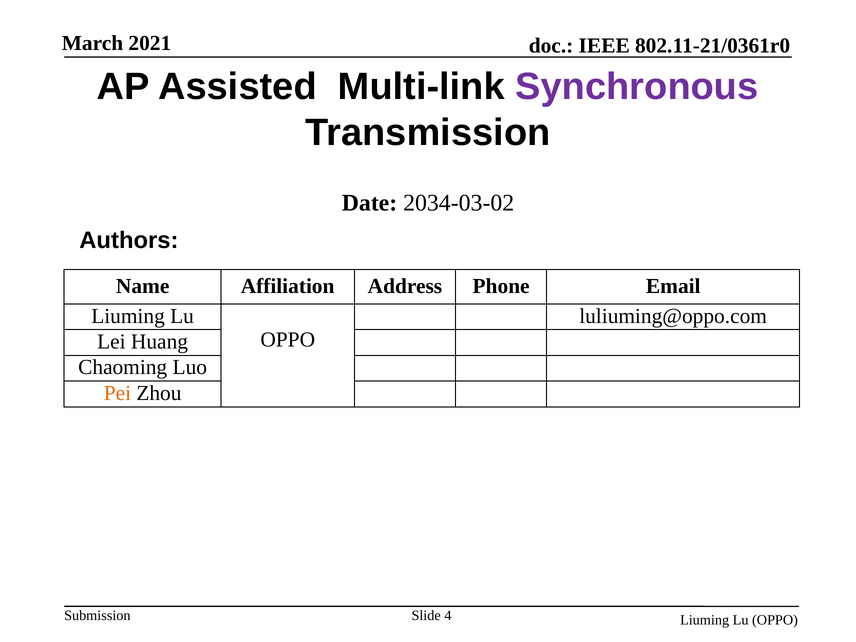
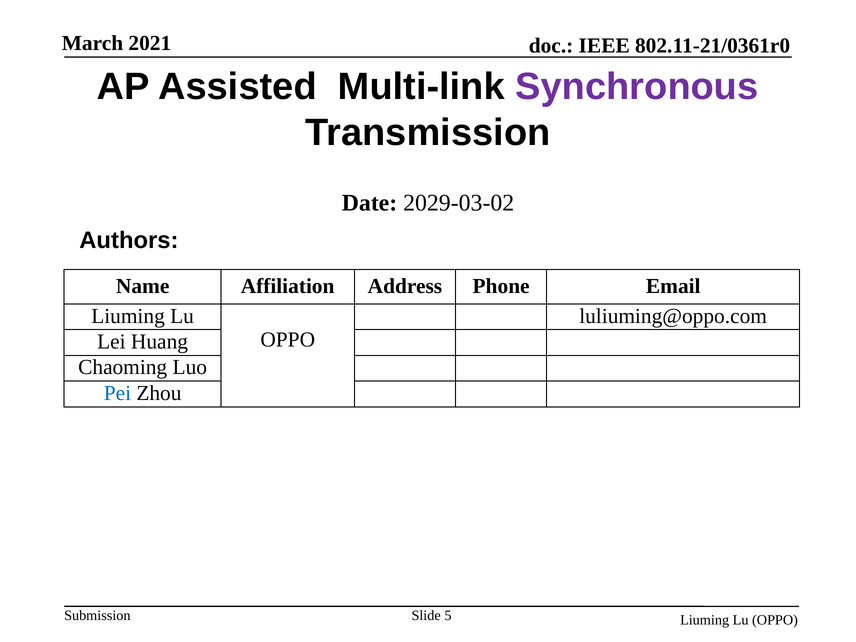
2034-03-02: 2034-03-02 -> 2029-03-02
Pei colour: orange -> blue
4: 4 -> 5
